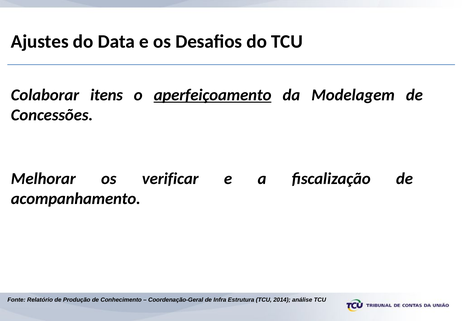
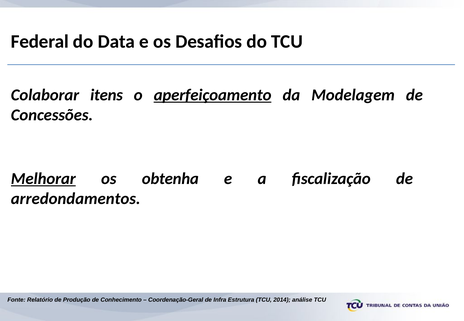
Ajustes: Ajustes -> Federal
Melhorar underline: none -> present
verificar: verificar -> obtenha
acompanhamento: acompanhamento -> arredondamentos
